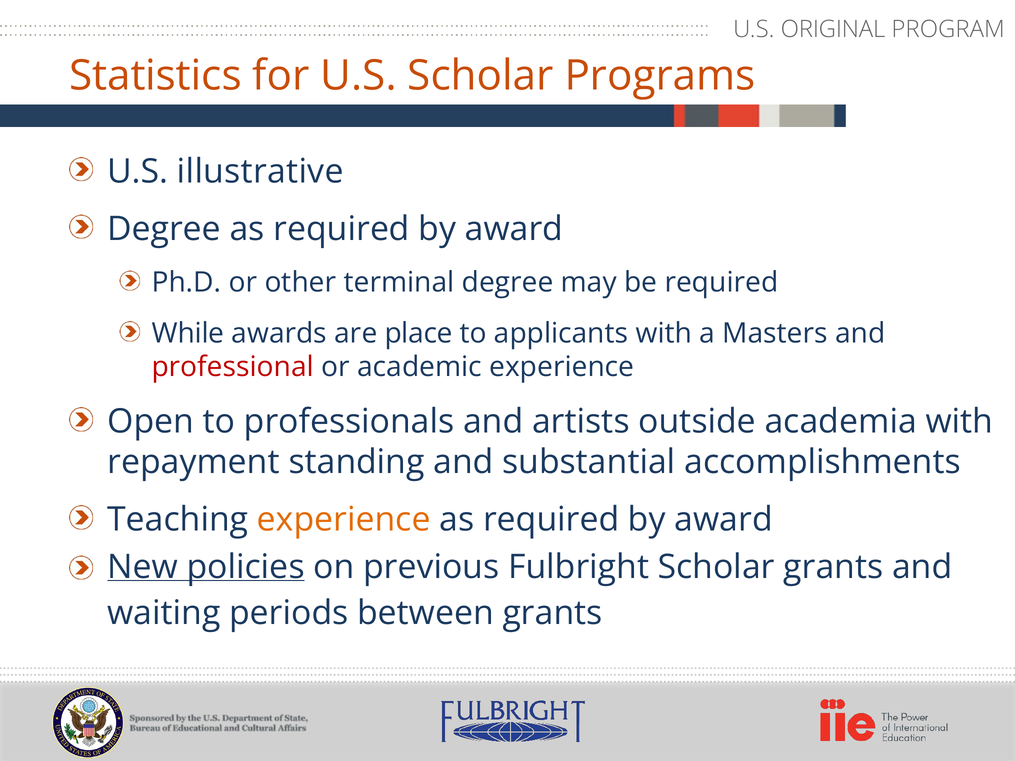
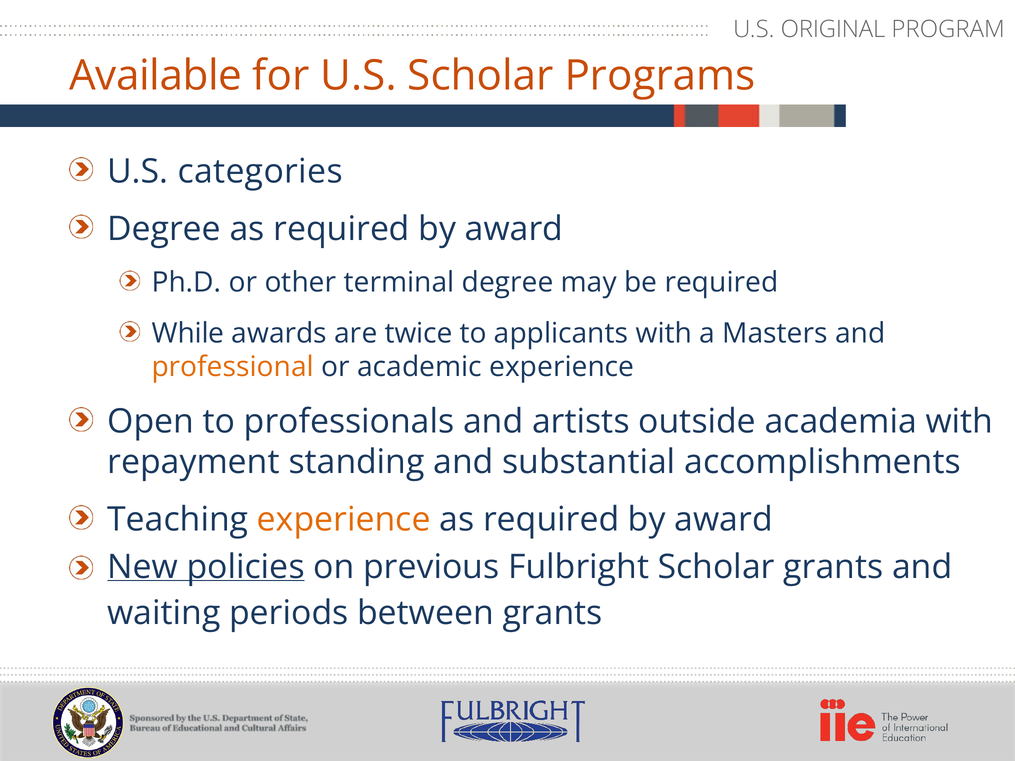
Statistics: Statistics -> Available
illustrative: illustrative -> categories
place: place -> twice
professional colour: red -> orange
